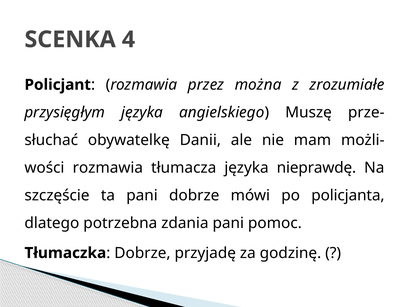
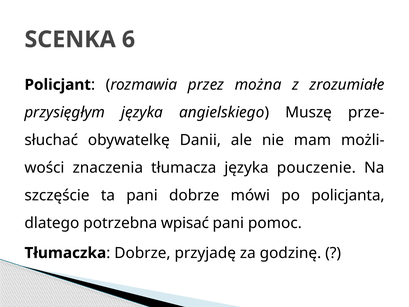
4: 4 -> 6
rozmawia at (108, 168): rozmawia -> znaczenia
nieprawdę: nieprawdę -> pouczenie
zdania: zdania -> wpisać
